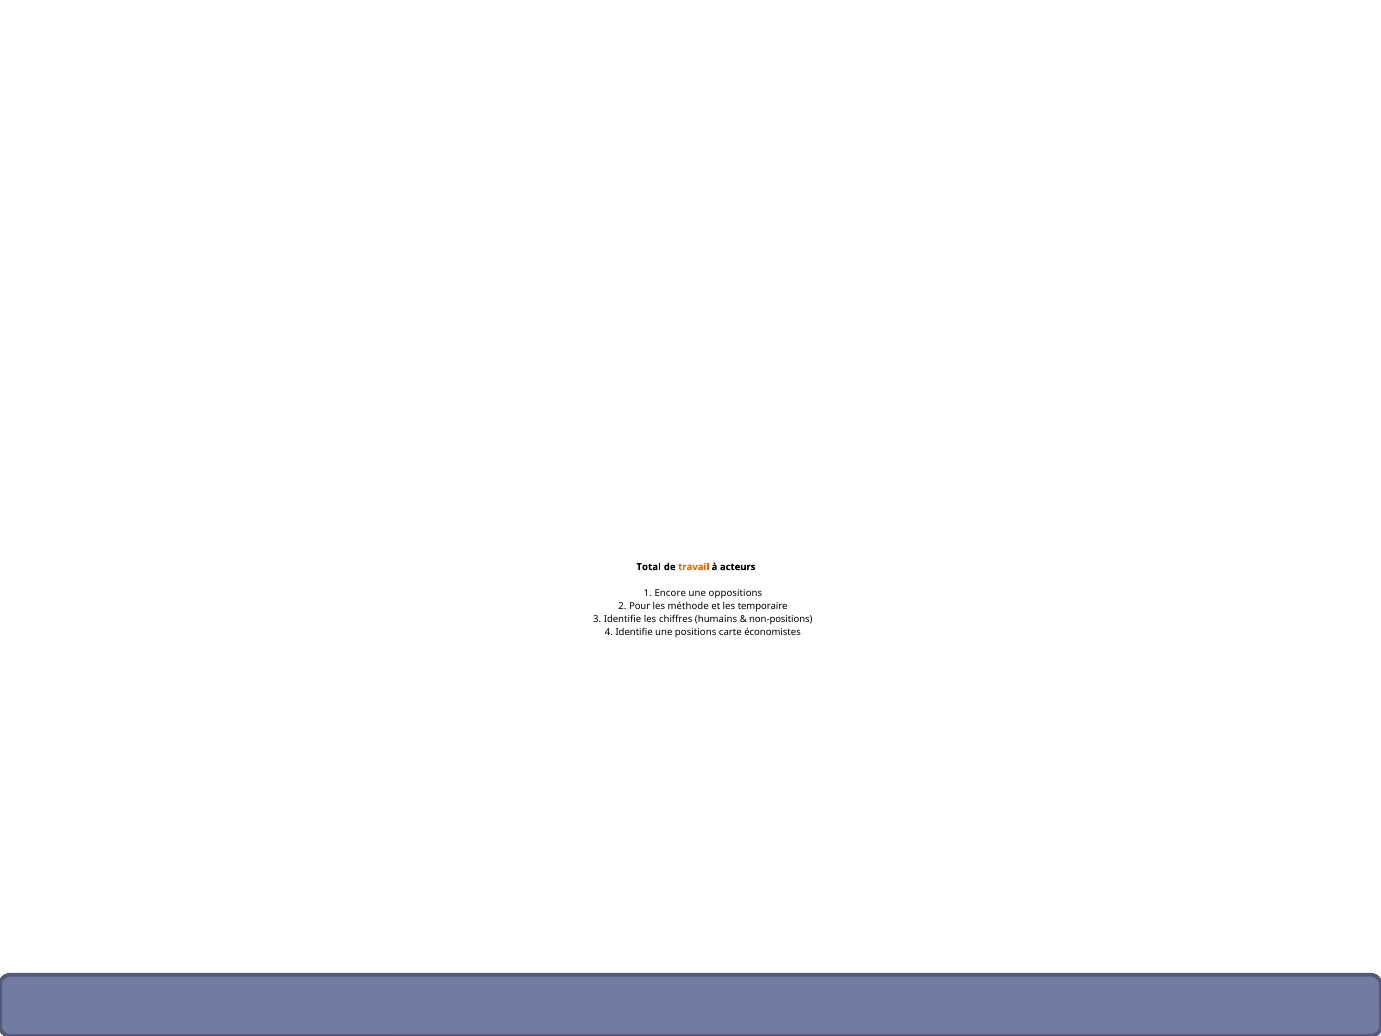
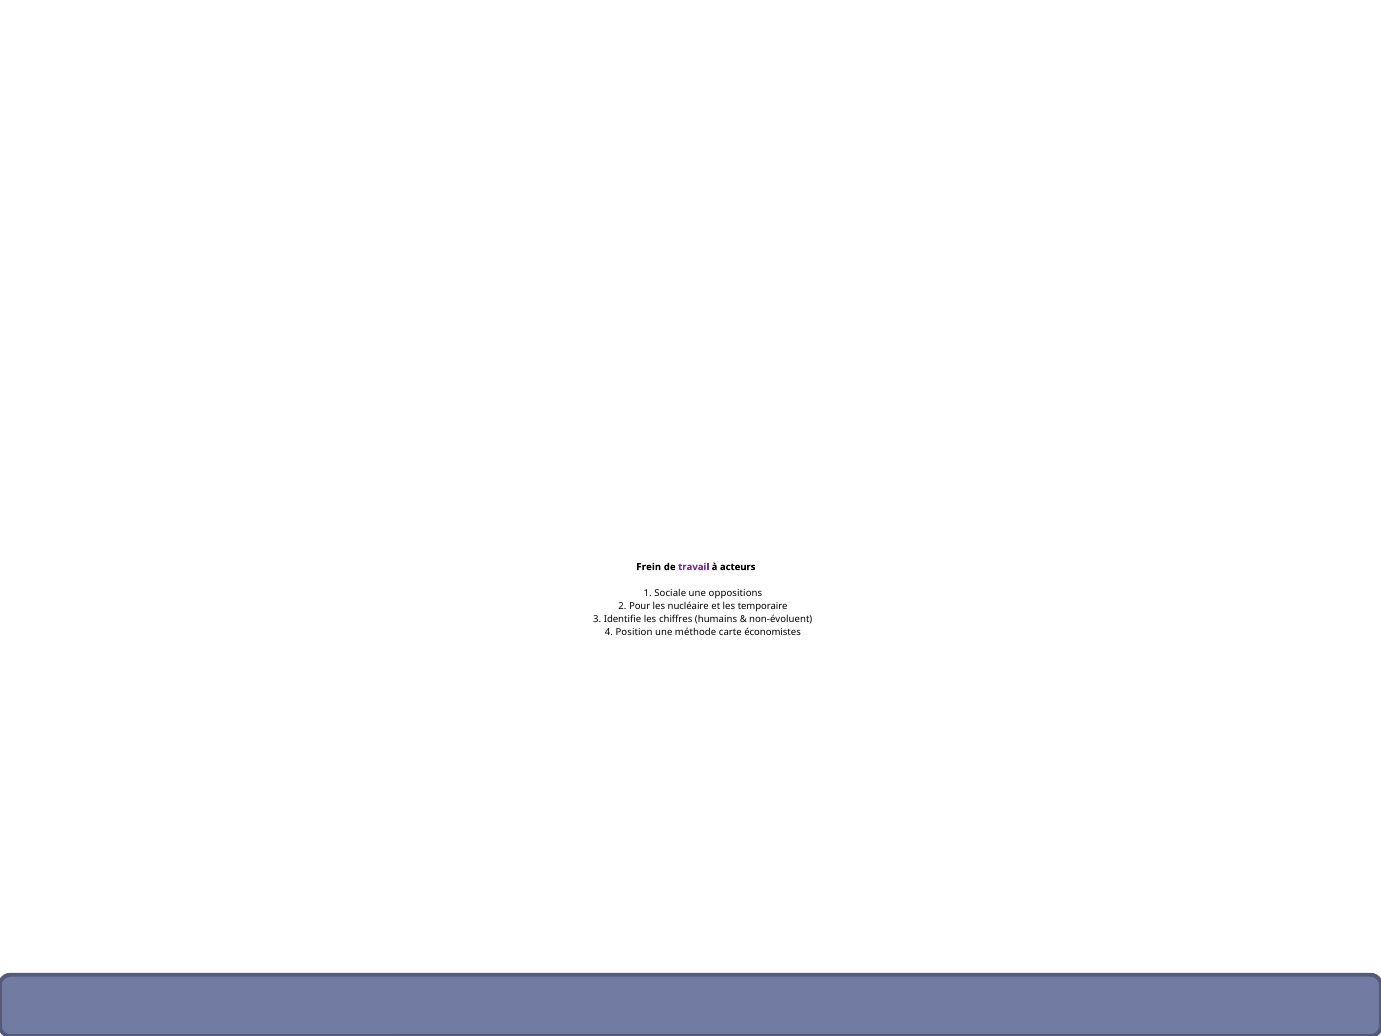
Total: Total -> Frein
travail colour: orange -> purple
Encore: Encore -> Sociale
méthode: méthode -> nucléaire
non-positions: non-positions -> non-évoluent
4 Identifie: Identifie -> Position
positions: positions -> méthode
